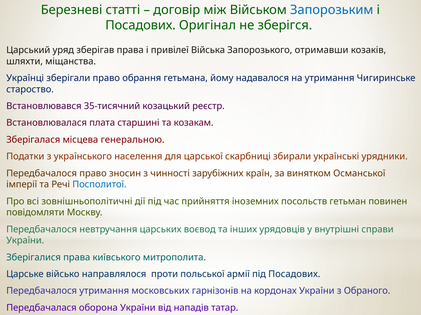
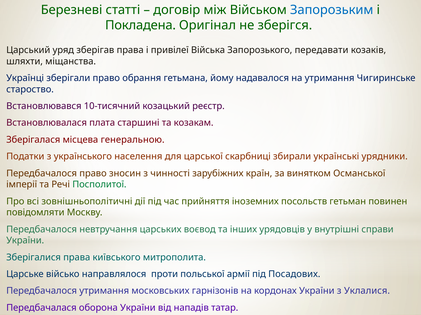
Посадових at (140, 25): Посадових -> Покладена
отримавши: отримавши -> передавати
35-тисячний: 35-тисячний -> 10-тисячний
Посполитої colour: blue -> green
Обраного: Обраного -> Уклалися
